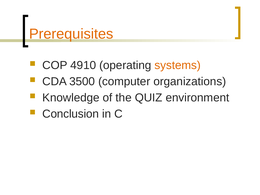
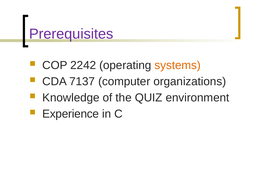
Prerequisites colour: orange -> purple
4910: 4910 -> 2242
3500: 3500 -> 7137
Conclusion: Conclusion -> Experience
